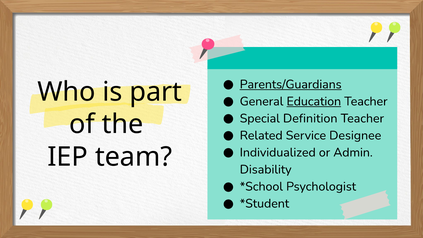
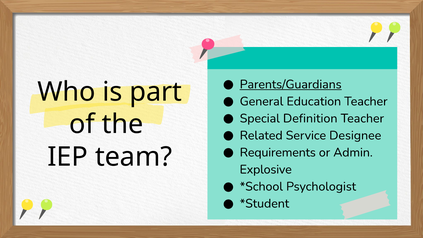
Education underline: present -> none
Individualized: Individualized -> Requirements
Disability: Disability -> Explosive
